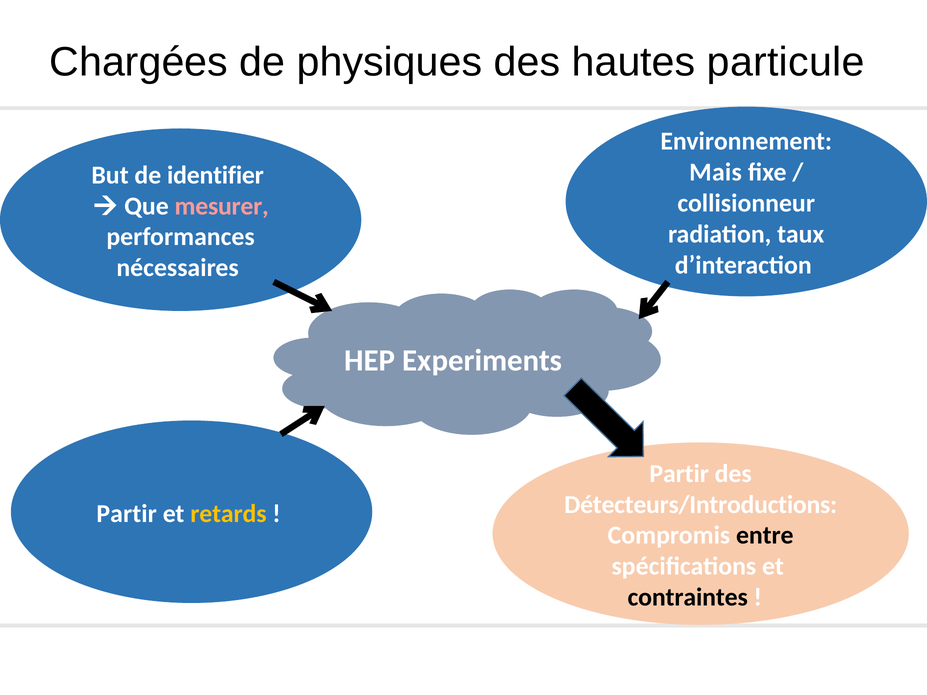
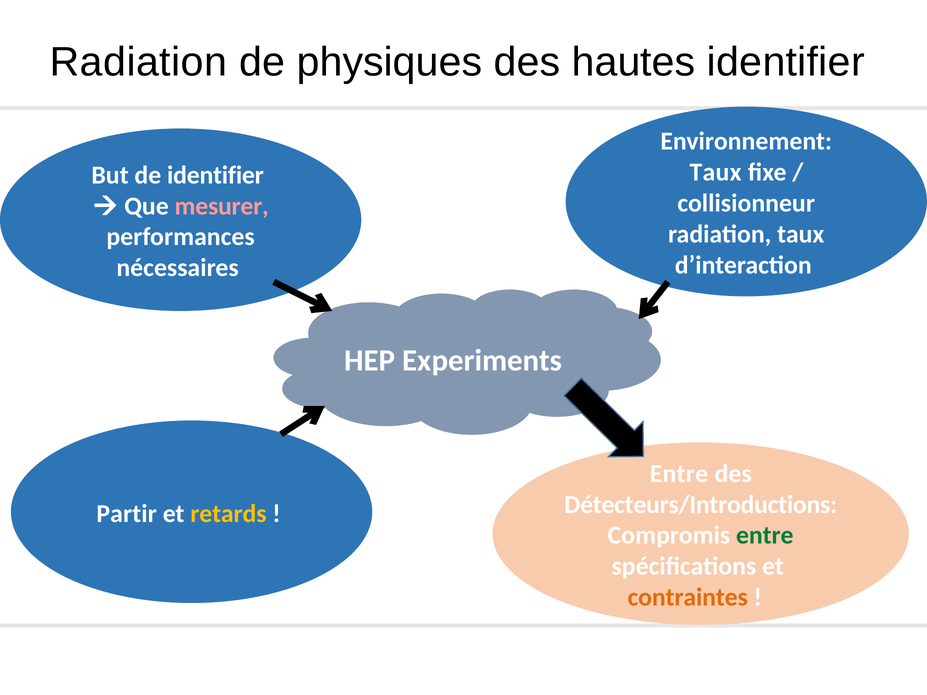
Chargées at (139, 62): Chargées -> Radiation
hautes particule: particule -> identifier
Mais at (716, 172): Mais -> Taux
Partir at (679, 474): Partir -> Entre
entre at (765, 536) colour: black -> green
contraintes colour: black -> orange
